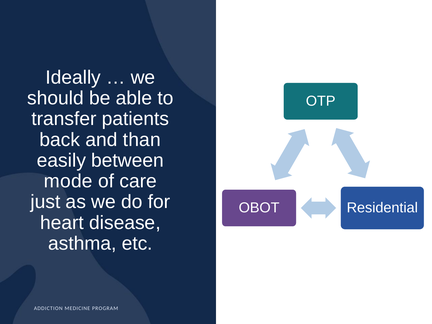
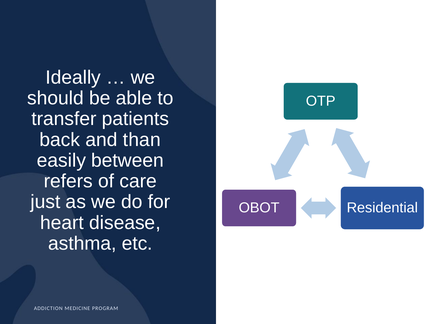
mode: mode -> refers
